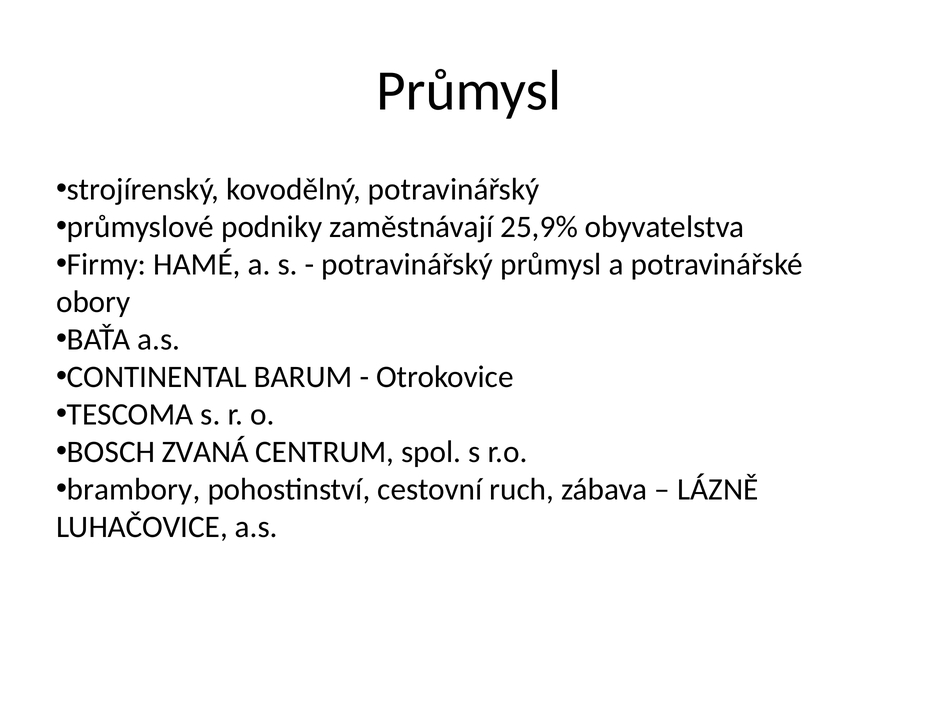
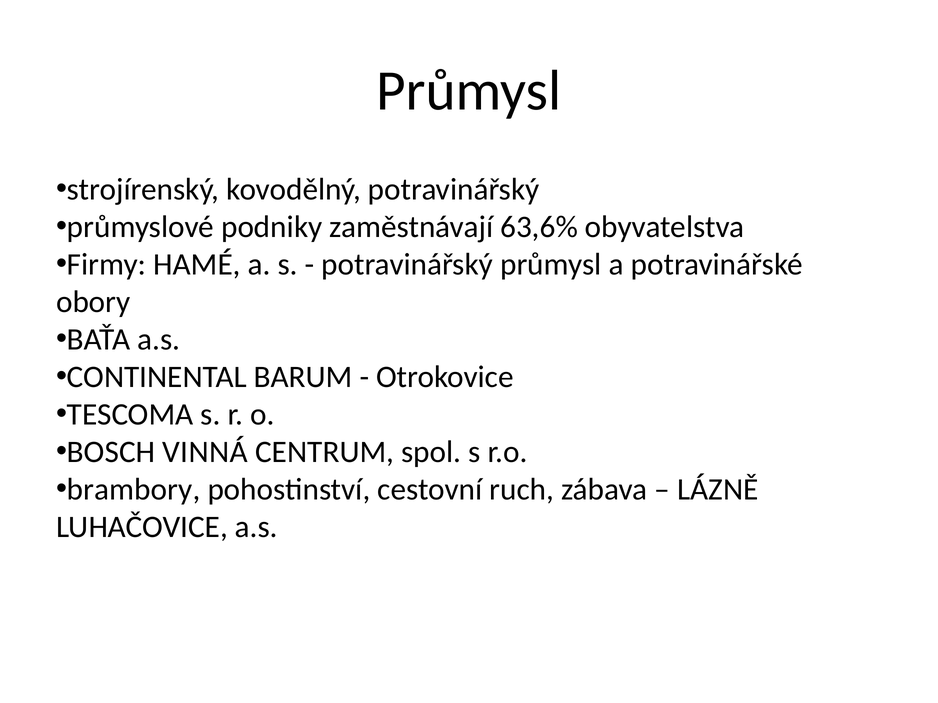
25,9%: 25,9% -> 63,6%
ZVANÁ: ZVANÁ -> VINNÁ
